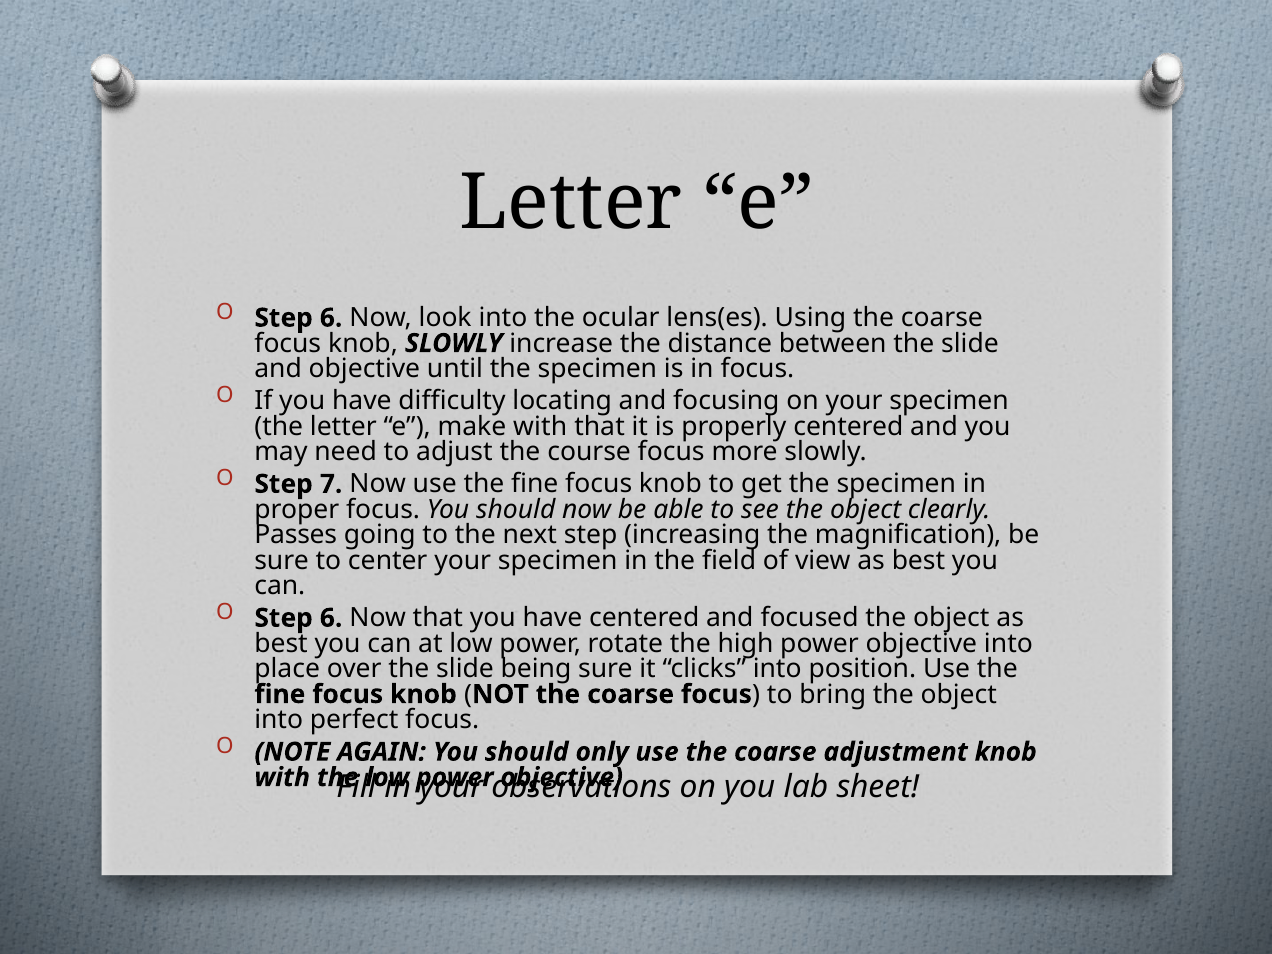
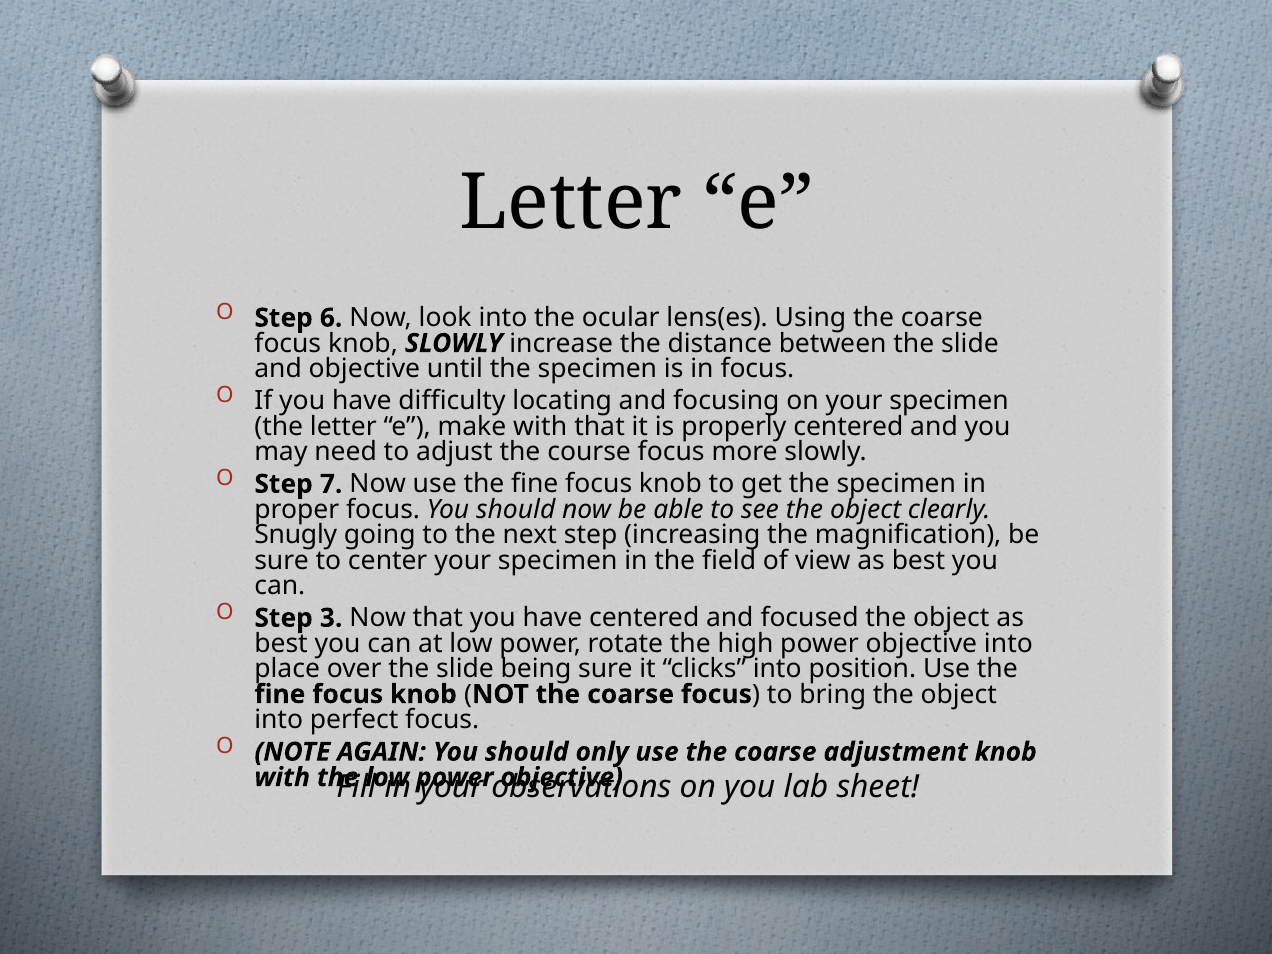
Passes: Passes -> Snugly
6 at (331, 618): 6 -> 3
